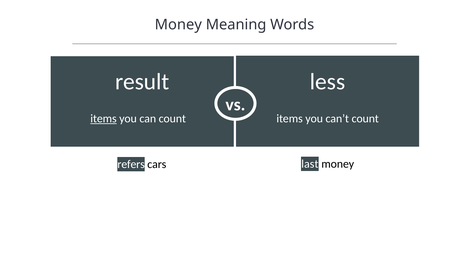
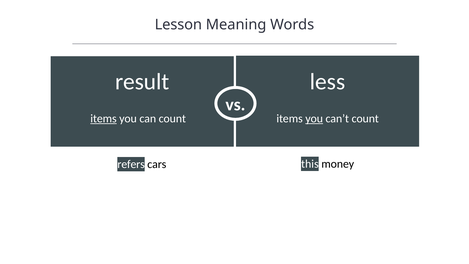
Money at (178, 25): Money -> Lesson
you at (314, 118) underline: none -> present
last: last -> this
